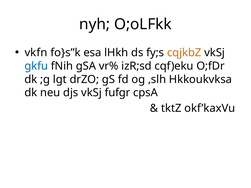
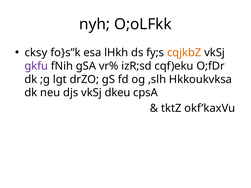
vkfn: vkfn -> cksy
gkfu colour: blue -> purple
fufgr: fufgr -> dkeu
